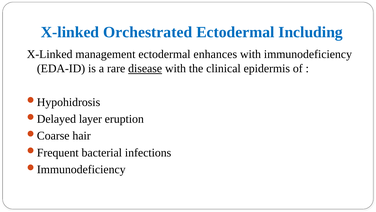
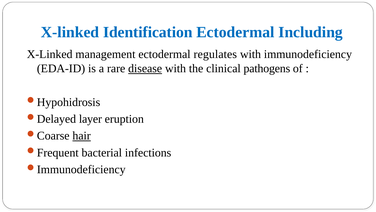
Orchestrated: Orchestrated -> Identification
enhances: enhances -> regulates
epidermis: epidermis -> pathogens
hair underline: none -> present
